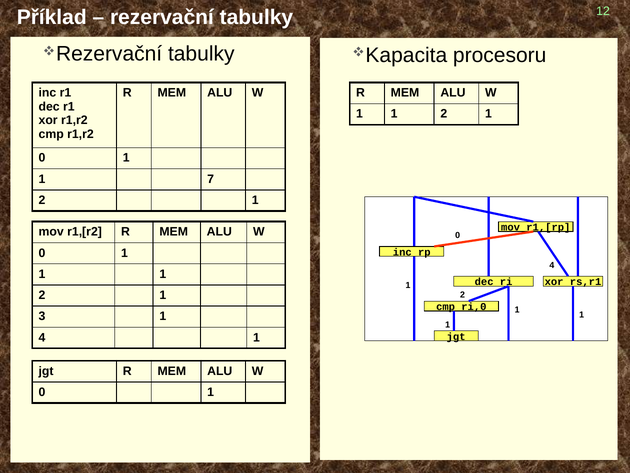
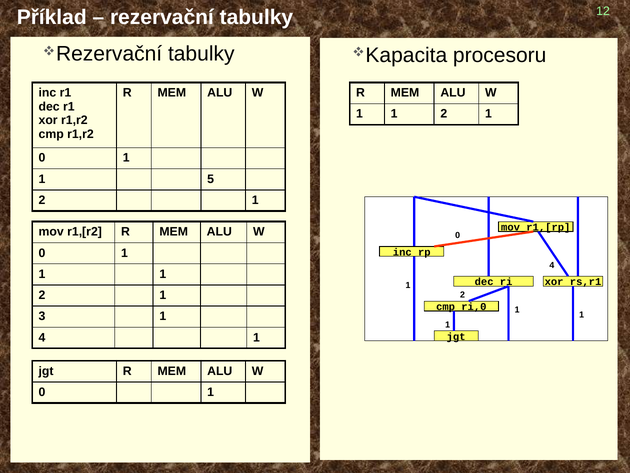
7: 7 -> 5
